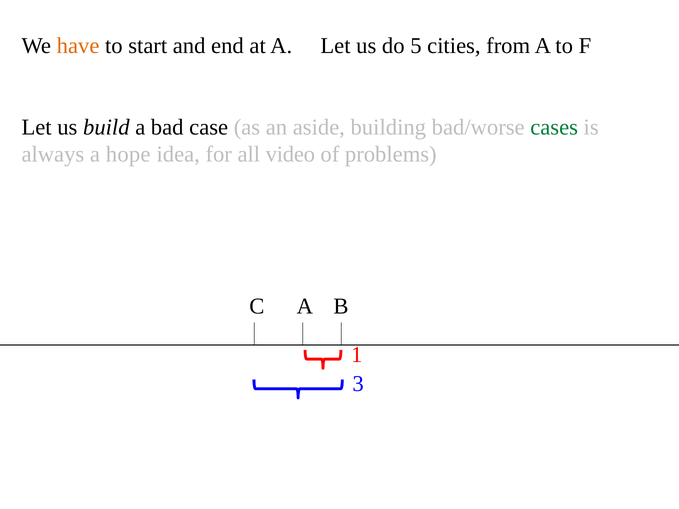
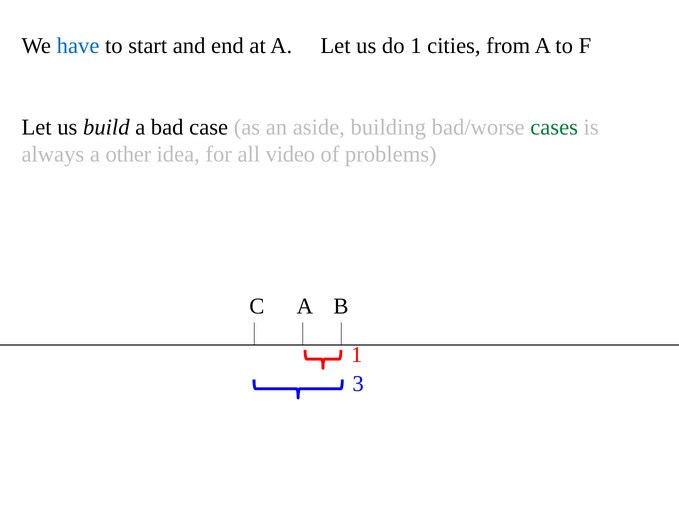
have colour: orange -> blue
do 5: 5 -> 1
hope: hope -> other
